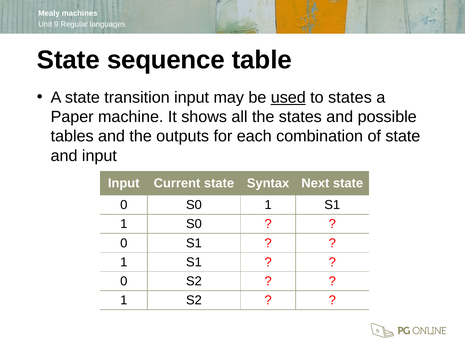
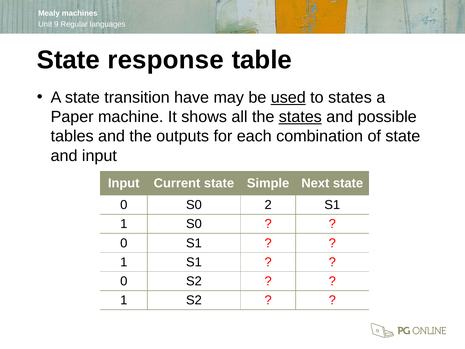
sequence: sequence -> response
transition input: input -> have
states at (300, 117) underline: none -> present
Syntax: Syntax -> Simple
S0 1: 1 -> 2
